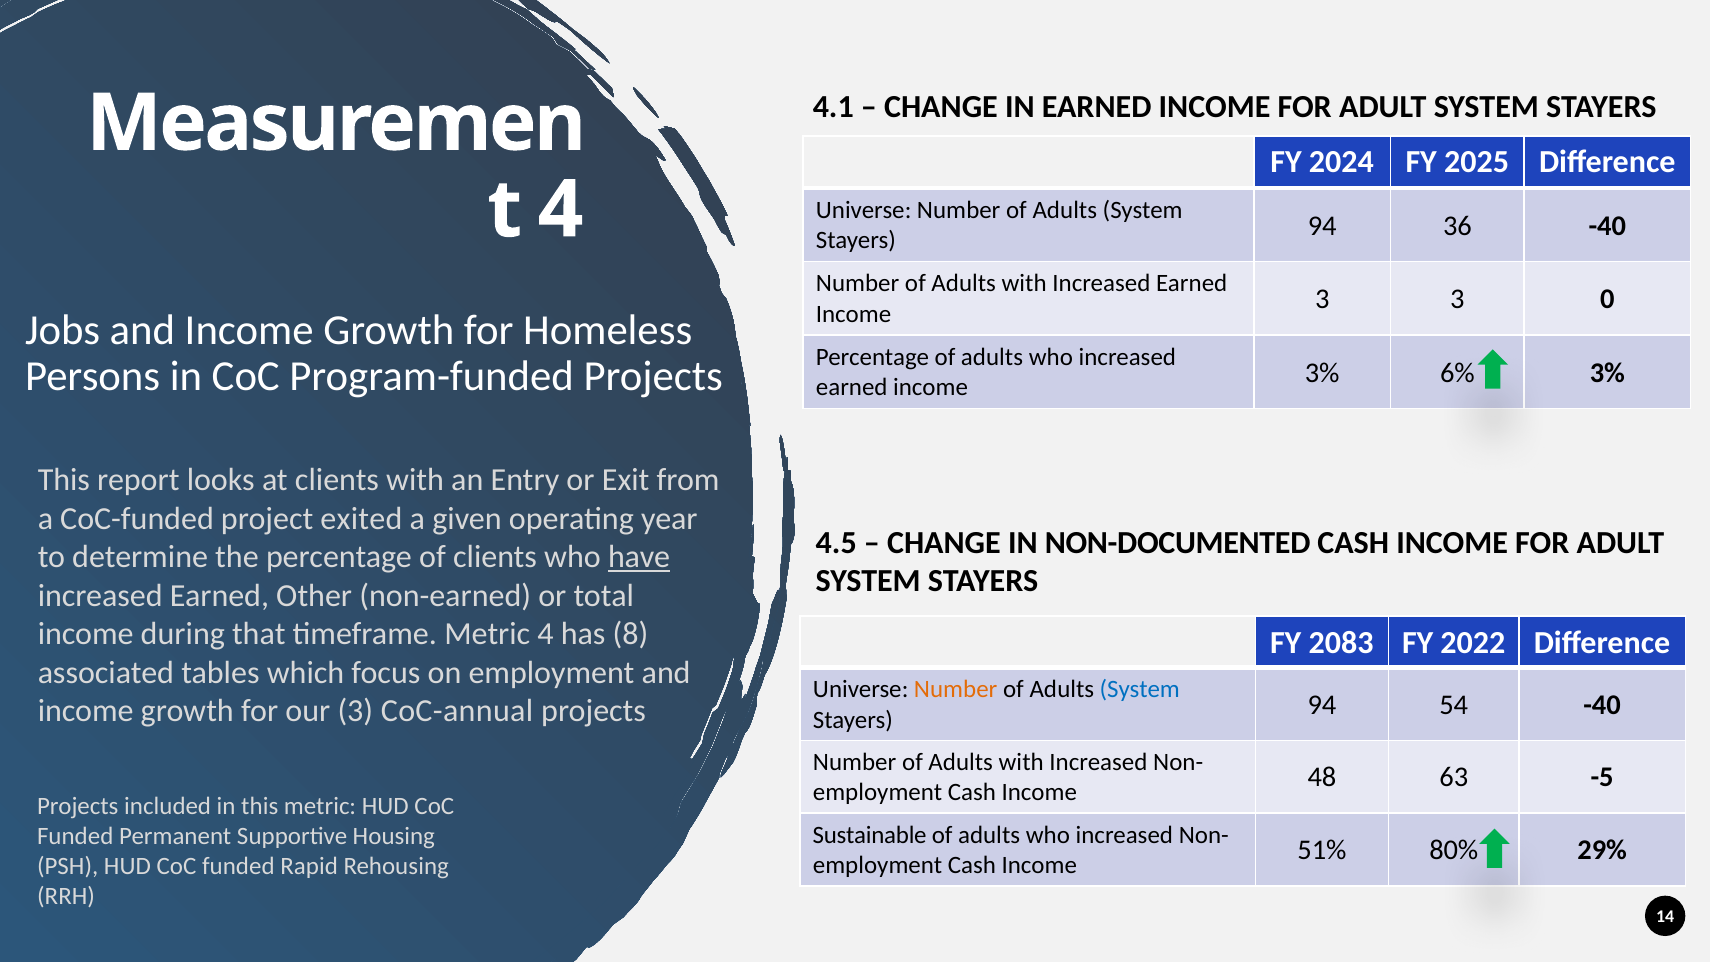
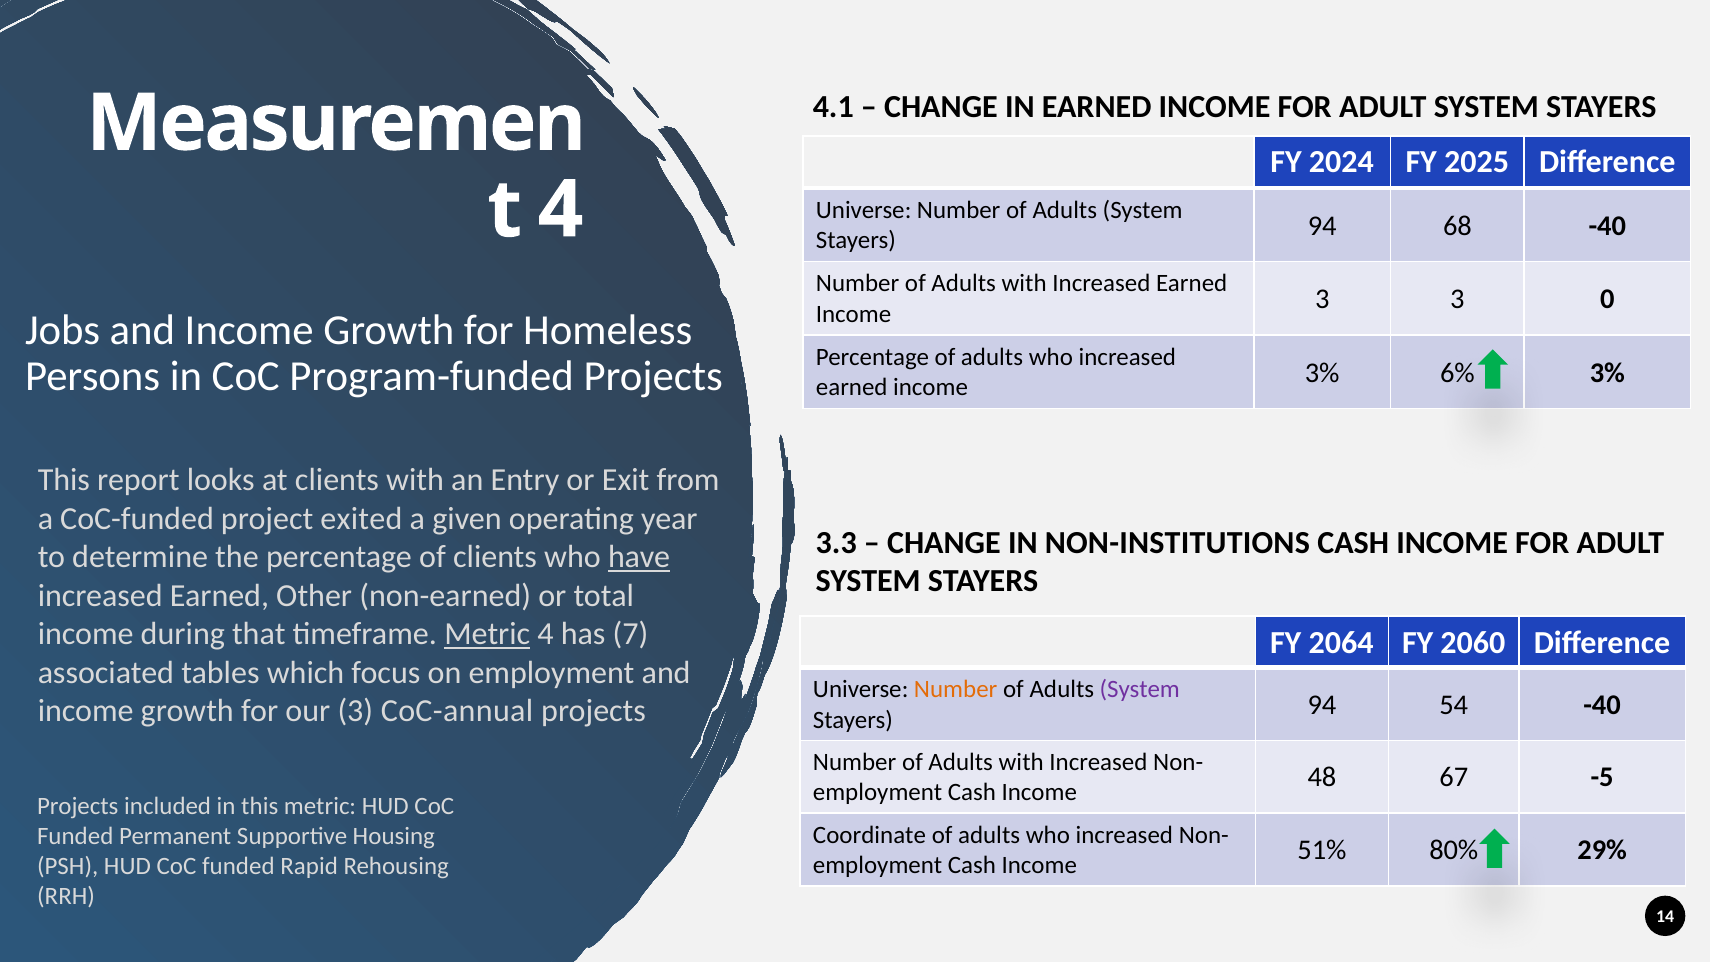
36: 36 -> 68
4.5: 4.5 -> 3.3
NON-DOCUMENTED: NON-DOCUMENTED -> NON-INSTITUTIONS
Metric at (487, 634) underline: none -> present
8: 8 -> 7
2083: 2083 -> 2064
2022: 2022 -> 2060
System at (1140, 689) colour: blue -> purple
63: 63 -> 67
Sustainable: Sustainable -> Coordinate
